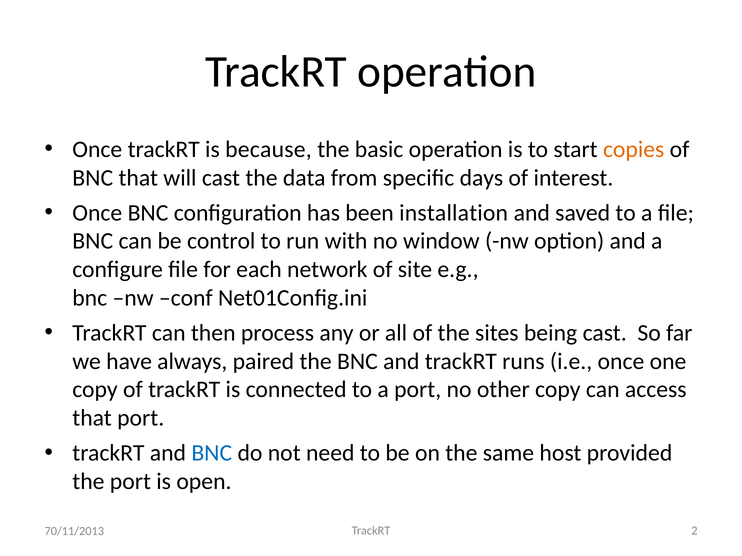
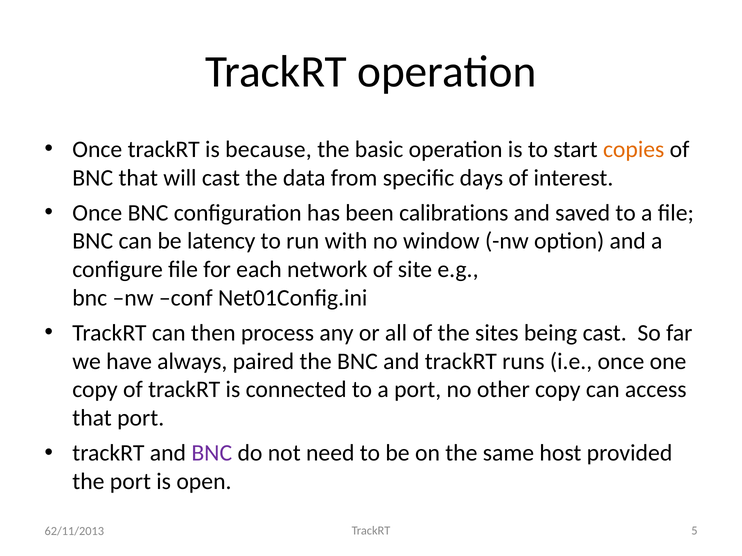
installation: installation -> calibrations
control: control -> latency
BNC at (212, 453) colour: blue -> purple
2: 2 -> 5
70/11/2013: 70/11/2013 -> 62/11/2013
